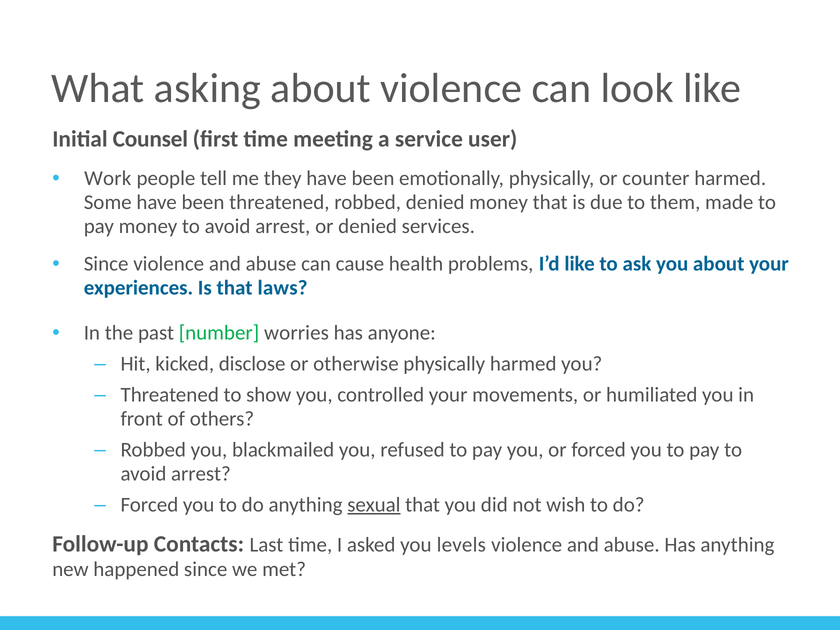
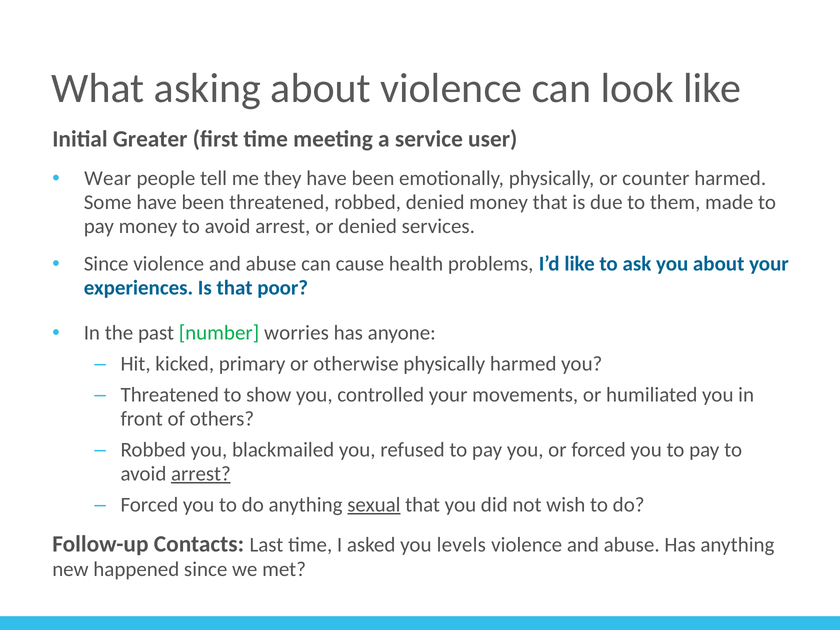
Counsel: Counsel -> Greater
Work: Work -> Wear
laws: laws -> poor
disclose: disclose -> primary
arrest at (201, 474) underline: none -> present
